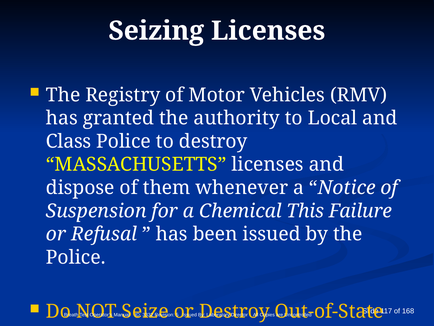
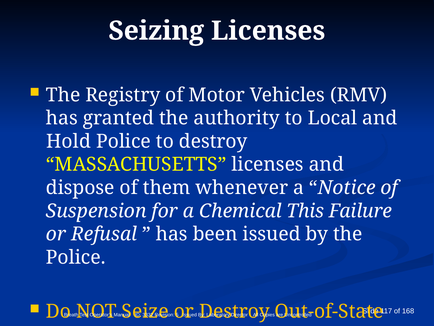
Class: Class -> Hold
